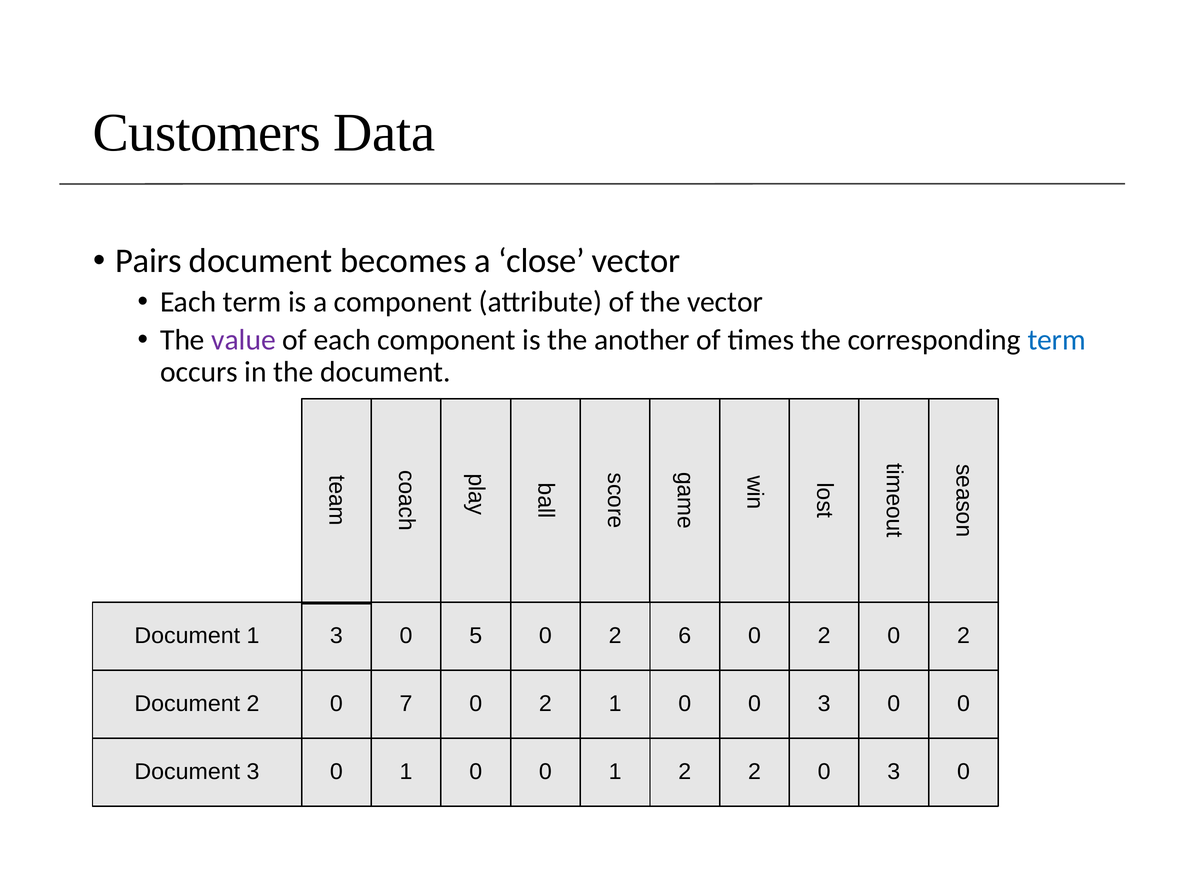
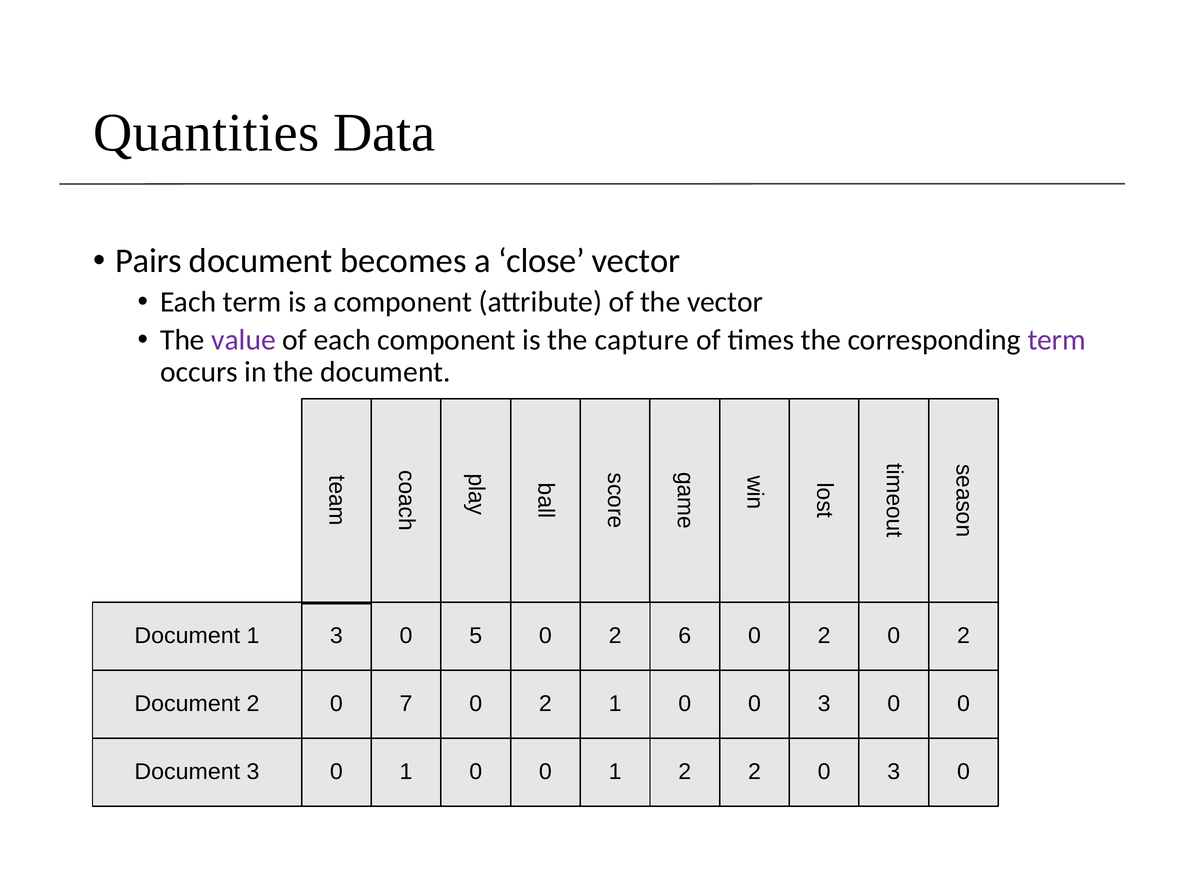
Customers: Customers -> Quantities
another: another -> capture
term at (1057, 340) colour: blue -> purple
